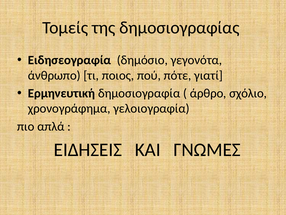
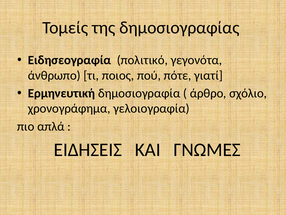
δημόσιο: δημόσιο -> πολιτικό
